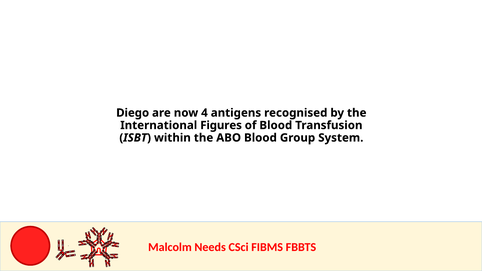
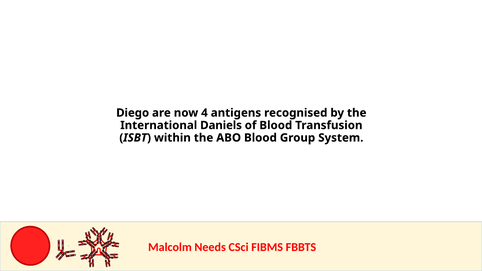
Figures: Figures -> Daniels
